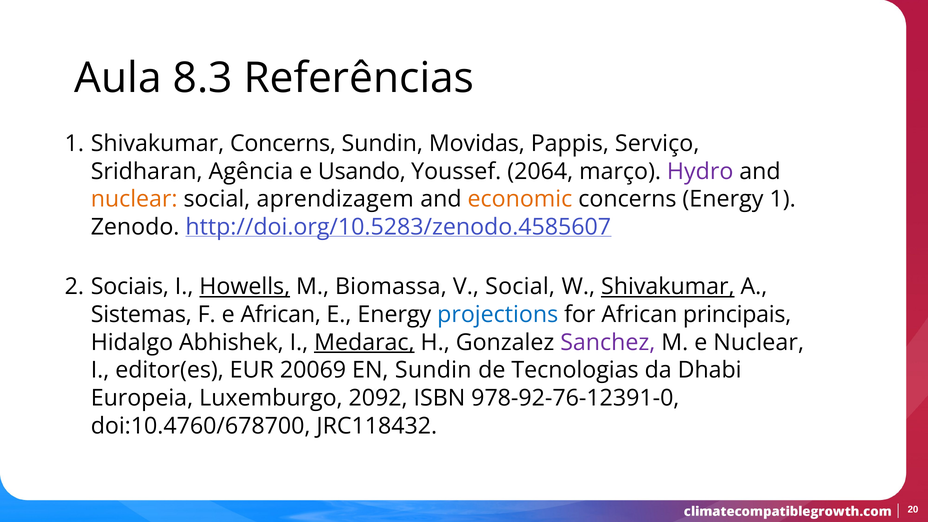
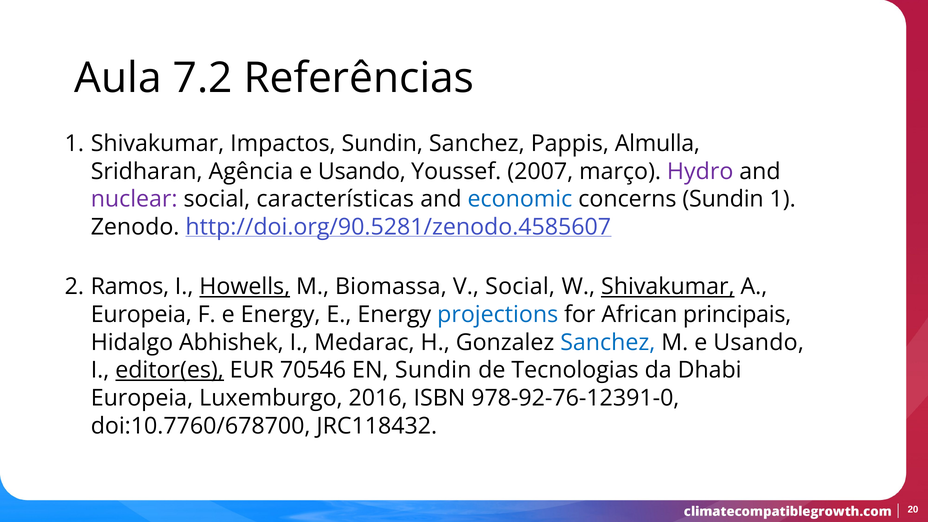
8.3: 8.3 -> 7.2
Shivakumar Concerns: Concerns -> Impactos
Sundin Movidas: Movidas -> Sanchez
Serviço: Serviço -> Almulla
2064: 2064 -> 2007
nuclear at (134, 199) colour: orange -> purple
aprendizagem: aprendizagem -> características
economic colour: orange -> blue
concerns Energy: Energy -> Sundin
http://doi.org/10.5283/zenodo.4585607: http://doi.org/10.5283/zenodo.4585607 -> http://doi.org/90.5281/zenodo.4585607
Sociais: Sociais -> Ramos
Sistemas at (141, 315): Sistemas -> Europeia
F e African: African -> Energy
Medarac underline: present -> none
Sanchez at (608, 342) colour: purple -> blue
M e Nuclear: Nuclear -> Usando
editor(es underline: none -> present
20069: 20069 -> 70546
2092: 2092 -> 2016
doi:10.4760/678700: doi:10.4760/678700 -> doi:10.7760/678700
